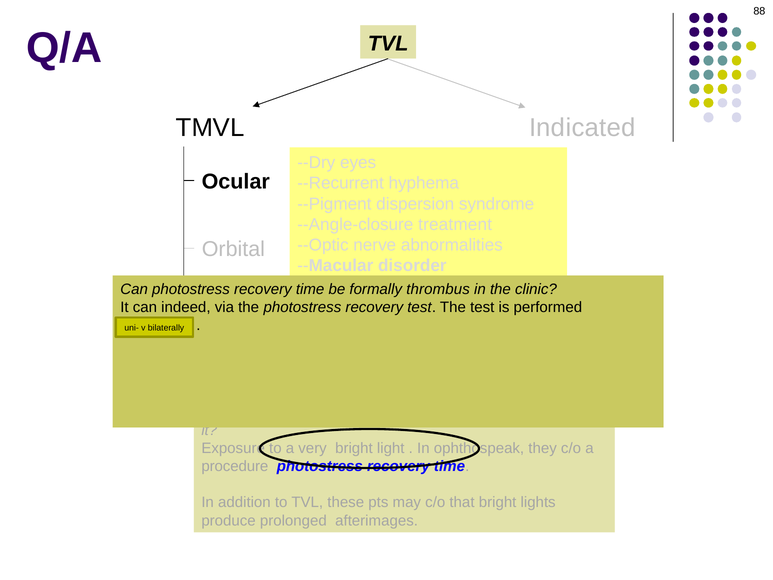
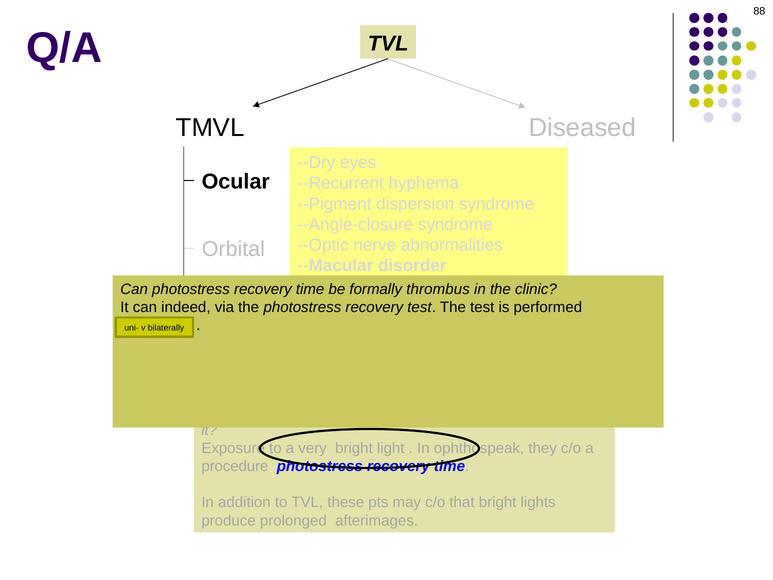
Indicated: Indicated -> Diseased
--Angle-closure treatment: treatment -> syndrome
